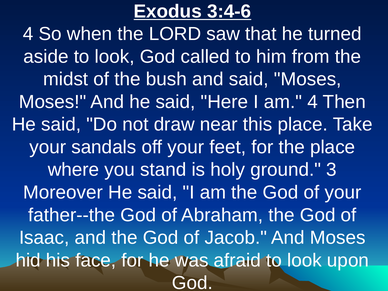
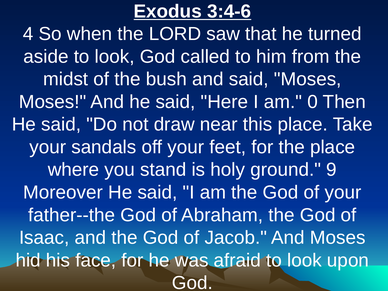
am 4: 4 -> 0
3: 3 -> 9
